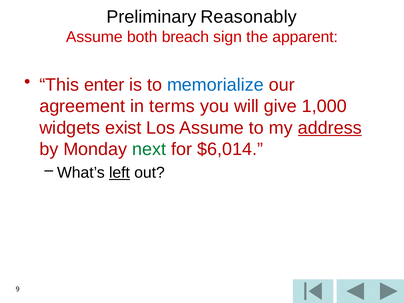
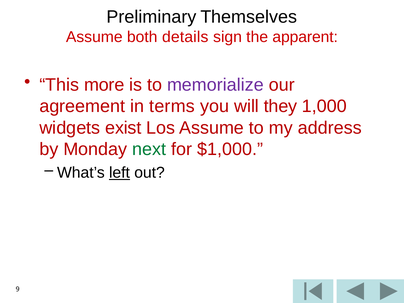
Reasonably: Reasonably -> Themselves
breach: breach -> details
enter: enter -> more
memorialize colour: blue -> purple
give: give -> they
address underline: present -> none
$6,014: $6,014 -> $1,000
